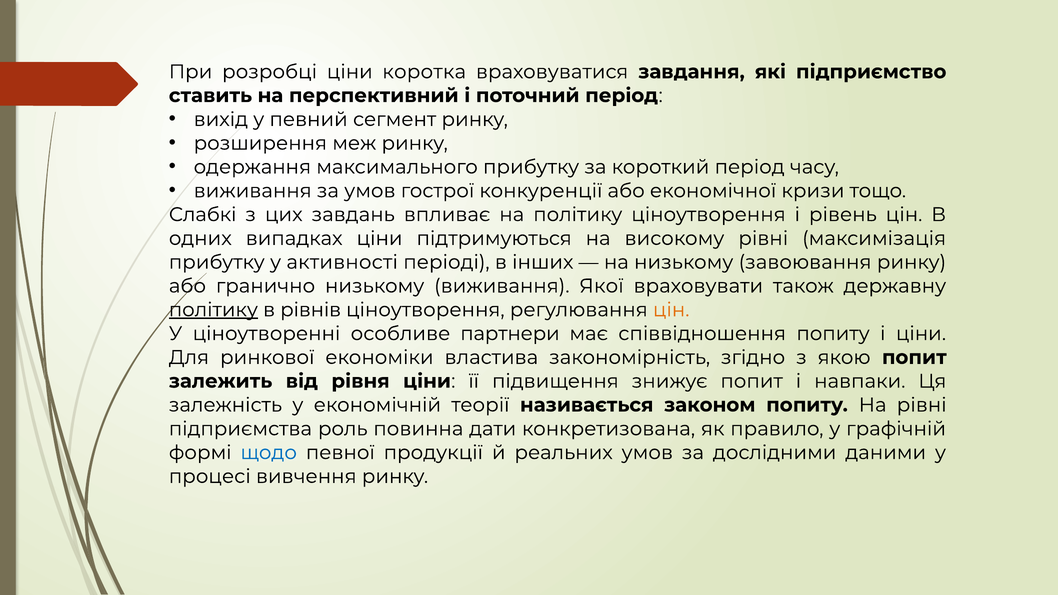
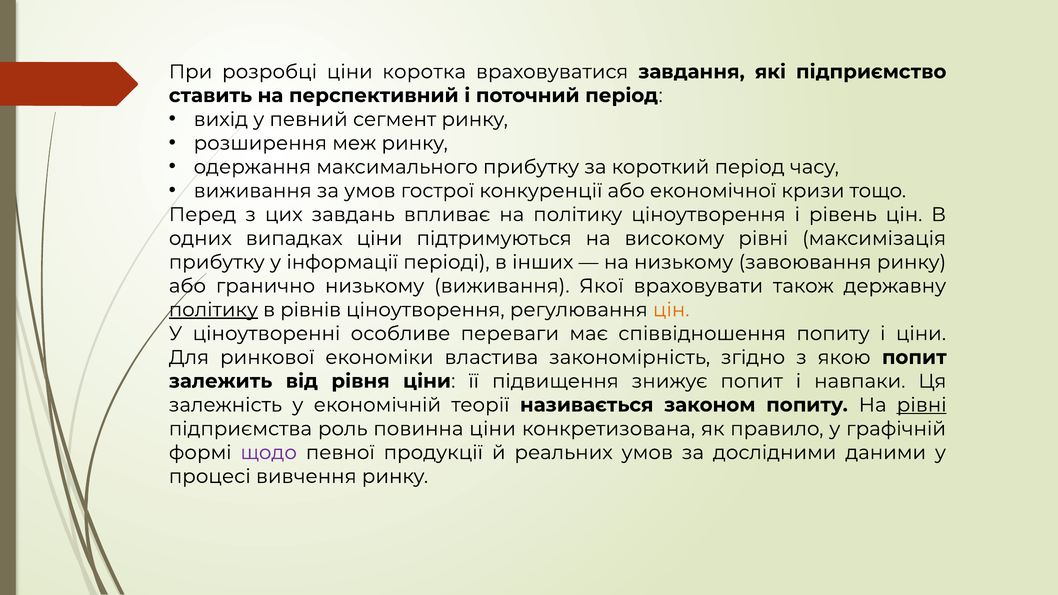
Слабкі: Слабкі -> Перед
активності: активності -> інформації
партнери: партнери -> переваги
рівні at (922, 405) underline: none -> present
повинна дати: дати -> ціни
щодо colour: blue -> purple
